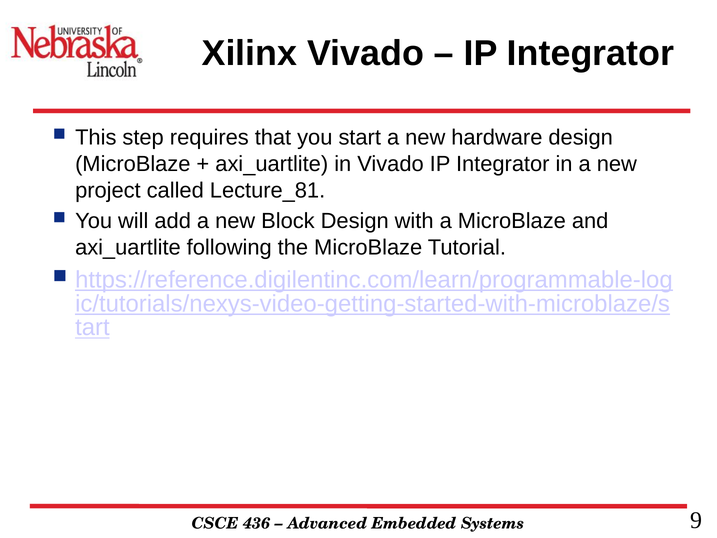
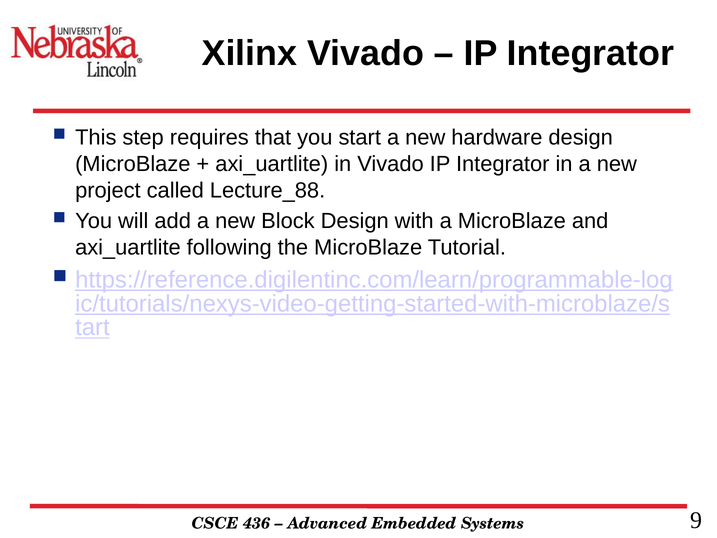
Lecture_81: Lecture_81 -> Lecture_88
